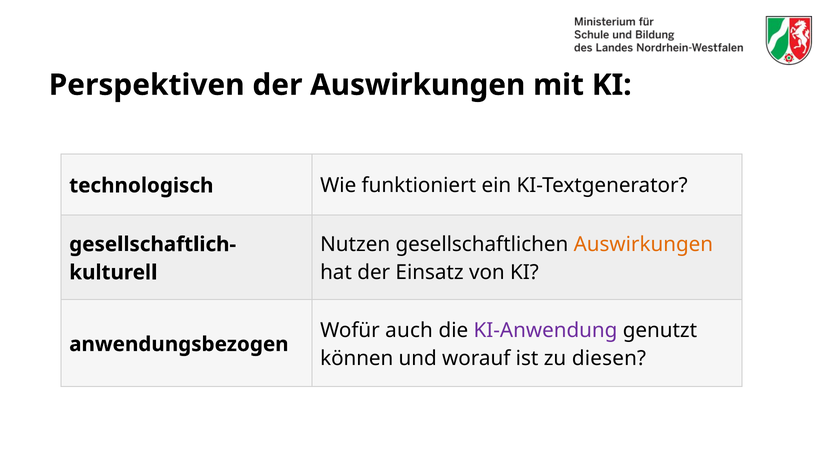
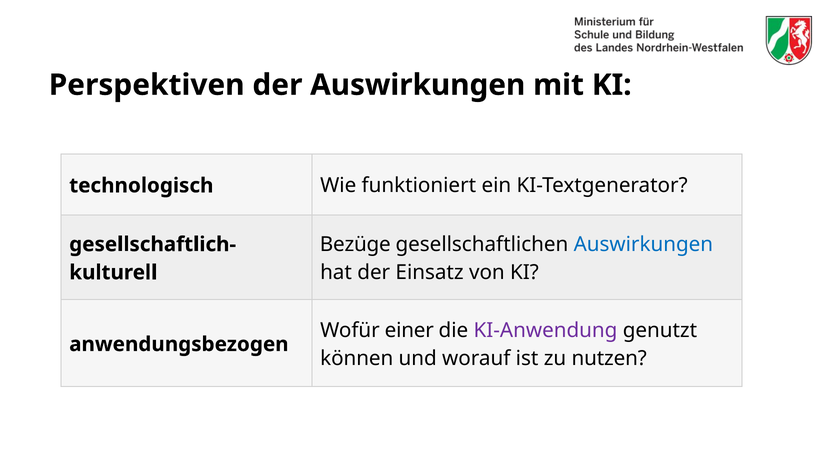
Nutzen: Nutzen -> Bezüge
Auswirkungen at (643, 244) colour: orange -> blue
auch: auch -> einer
diesen: diesen -> nutzen
